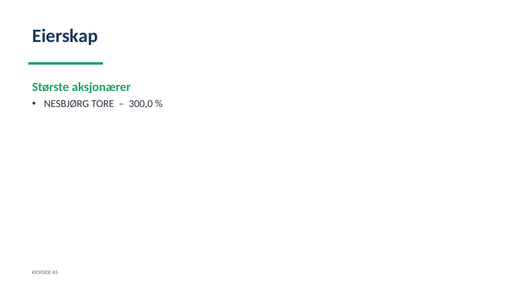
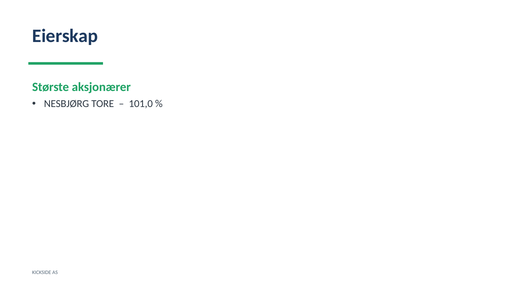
300,0: 300,0 -> 101,0
